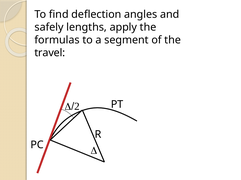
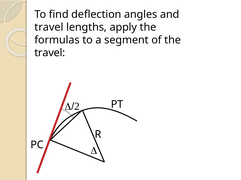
safely at (49, 27): safely -> travel
